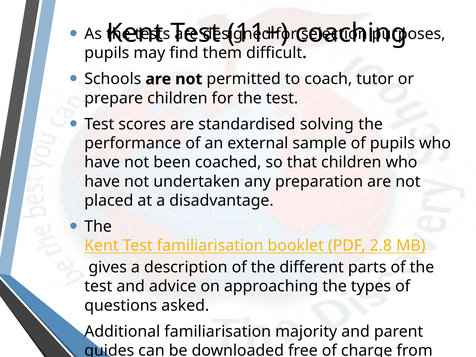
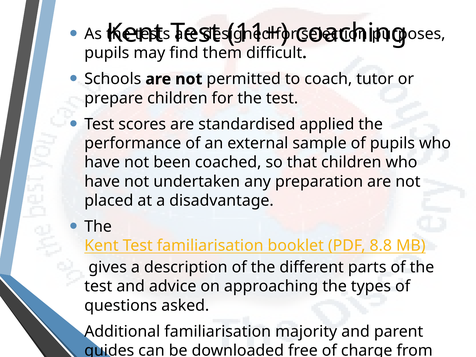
solving: solving -> applied
2.8: 2.8 -> 8.8
